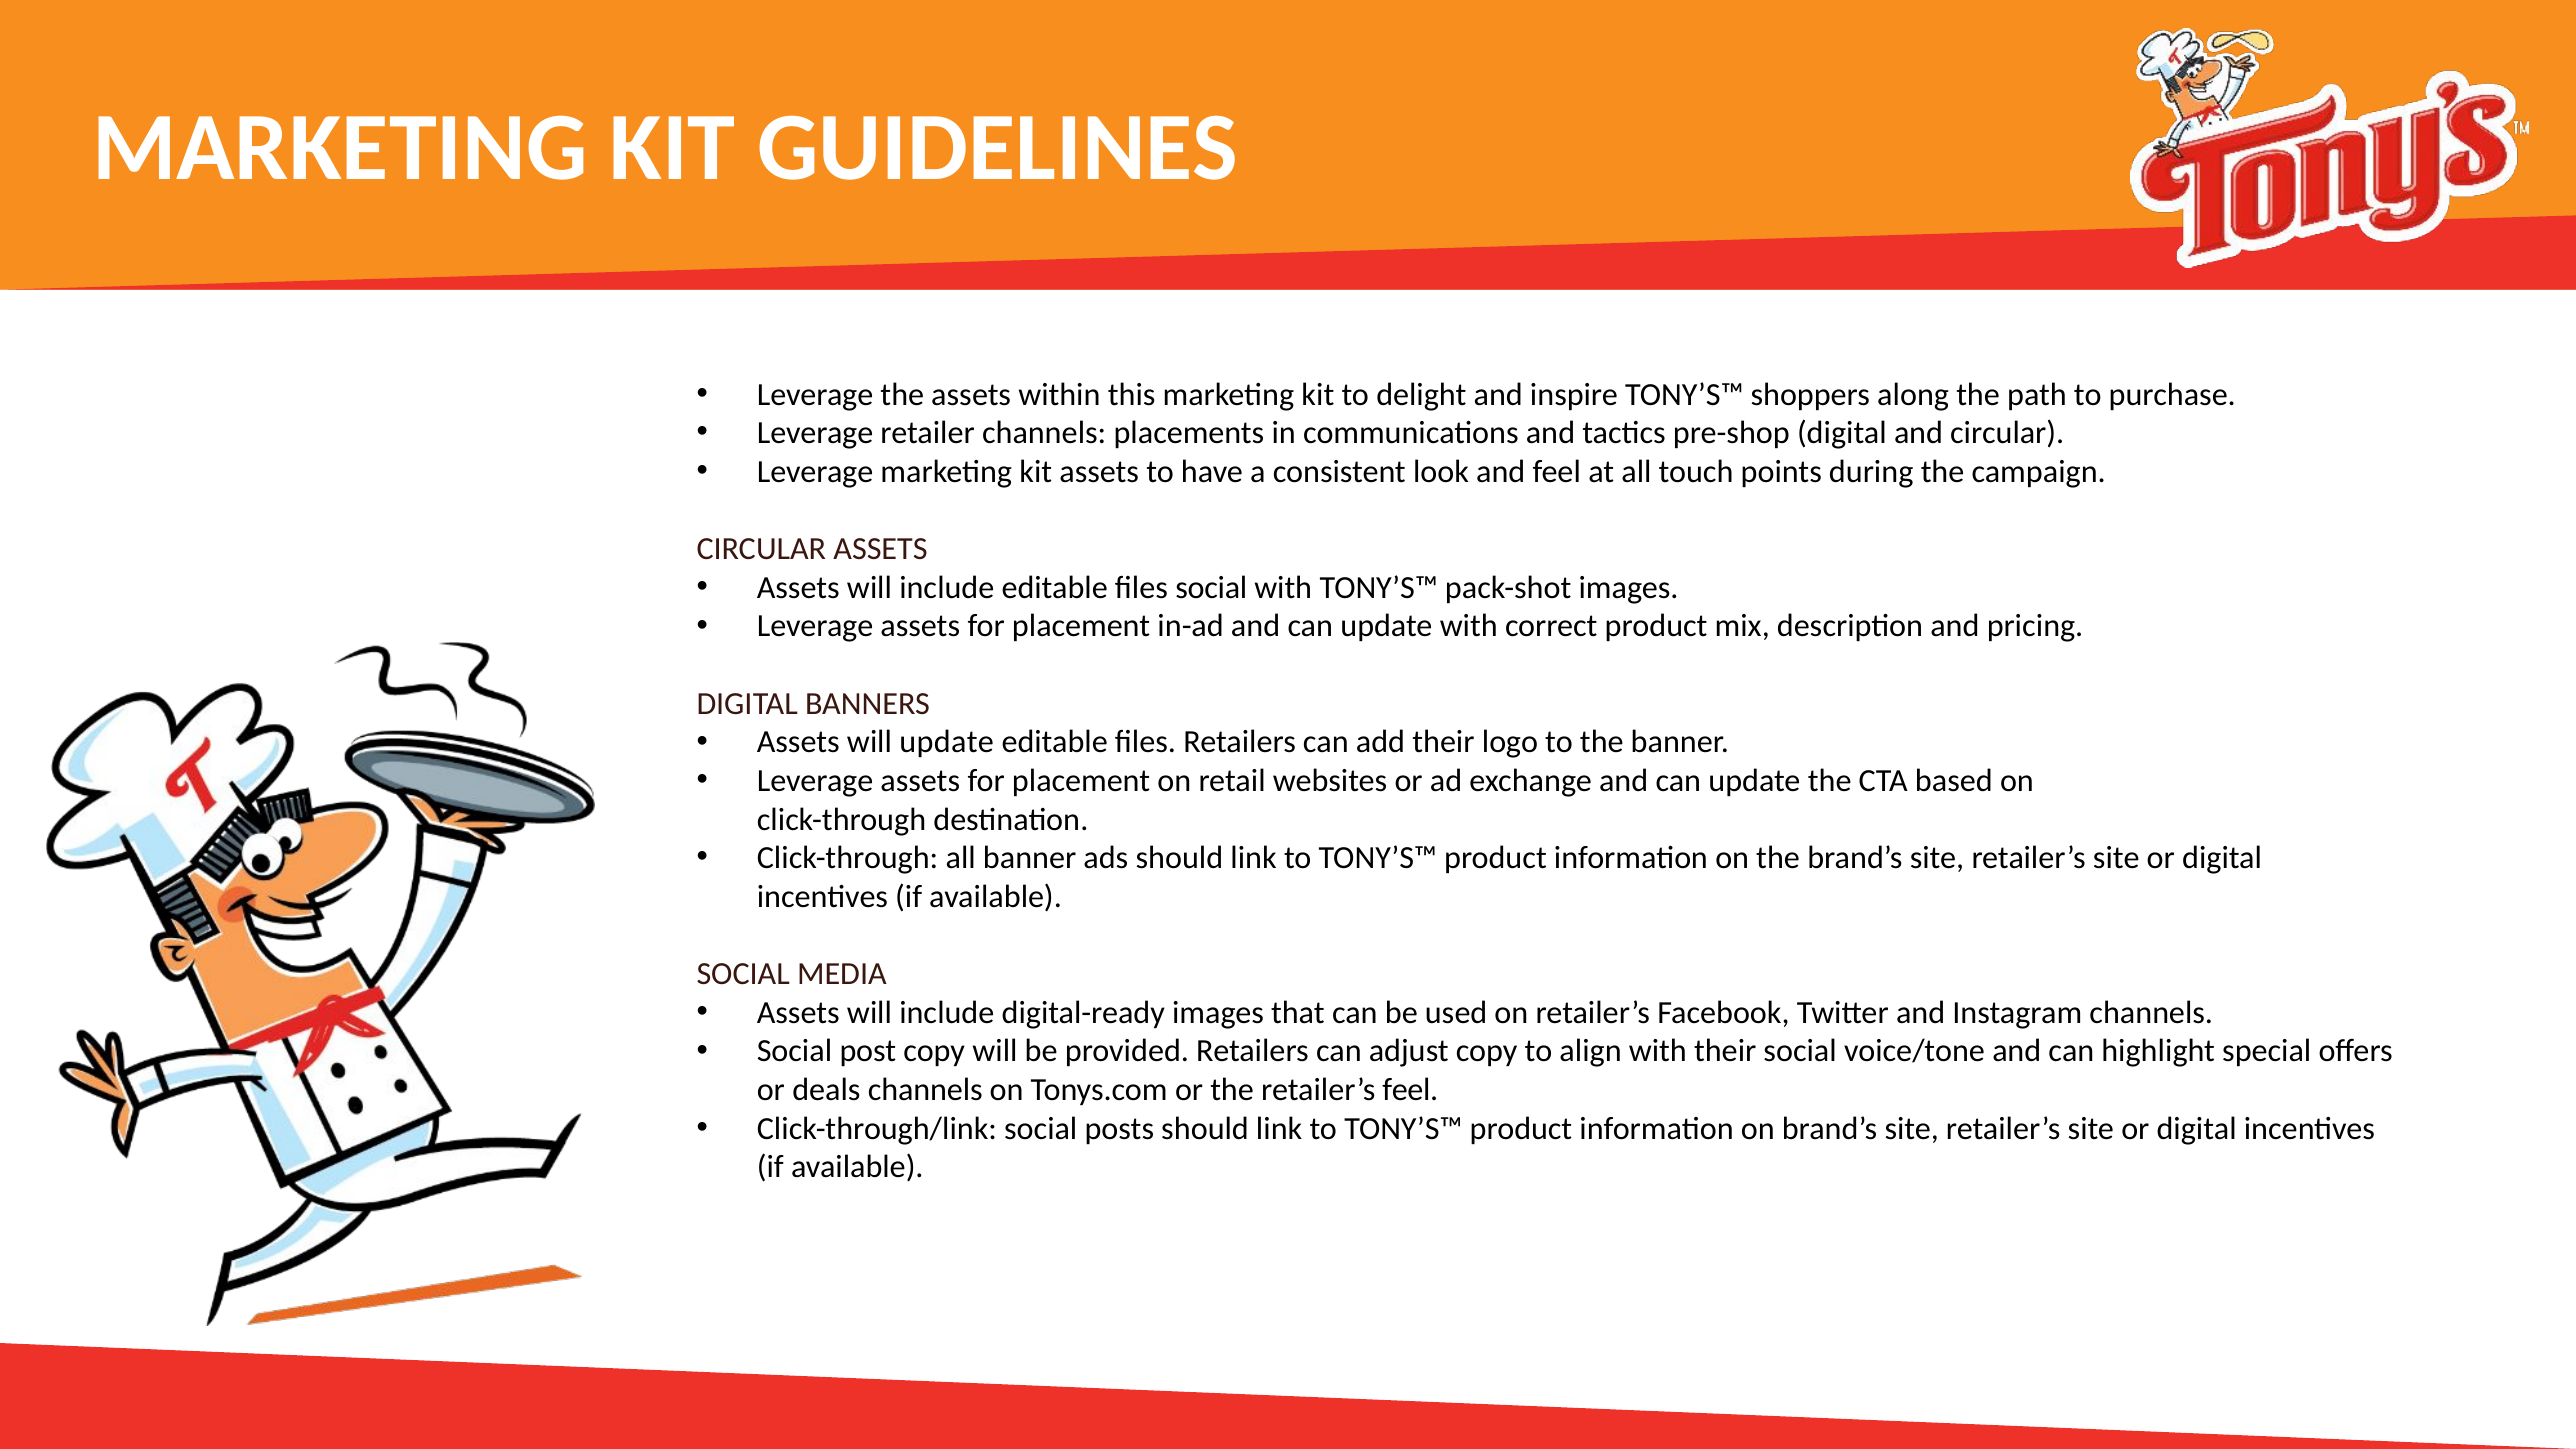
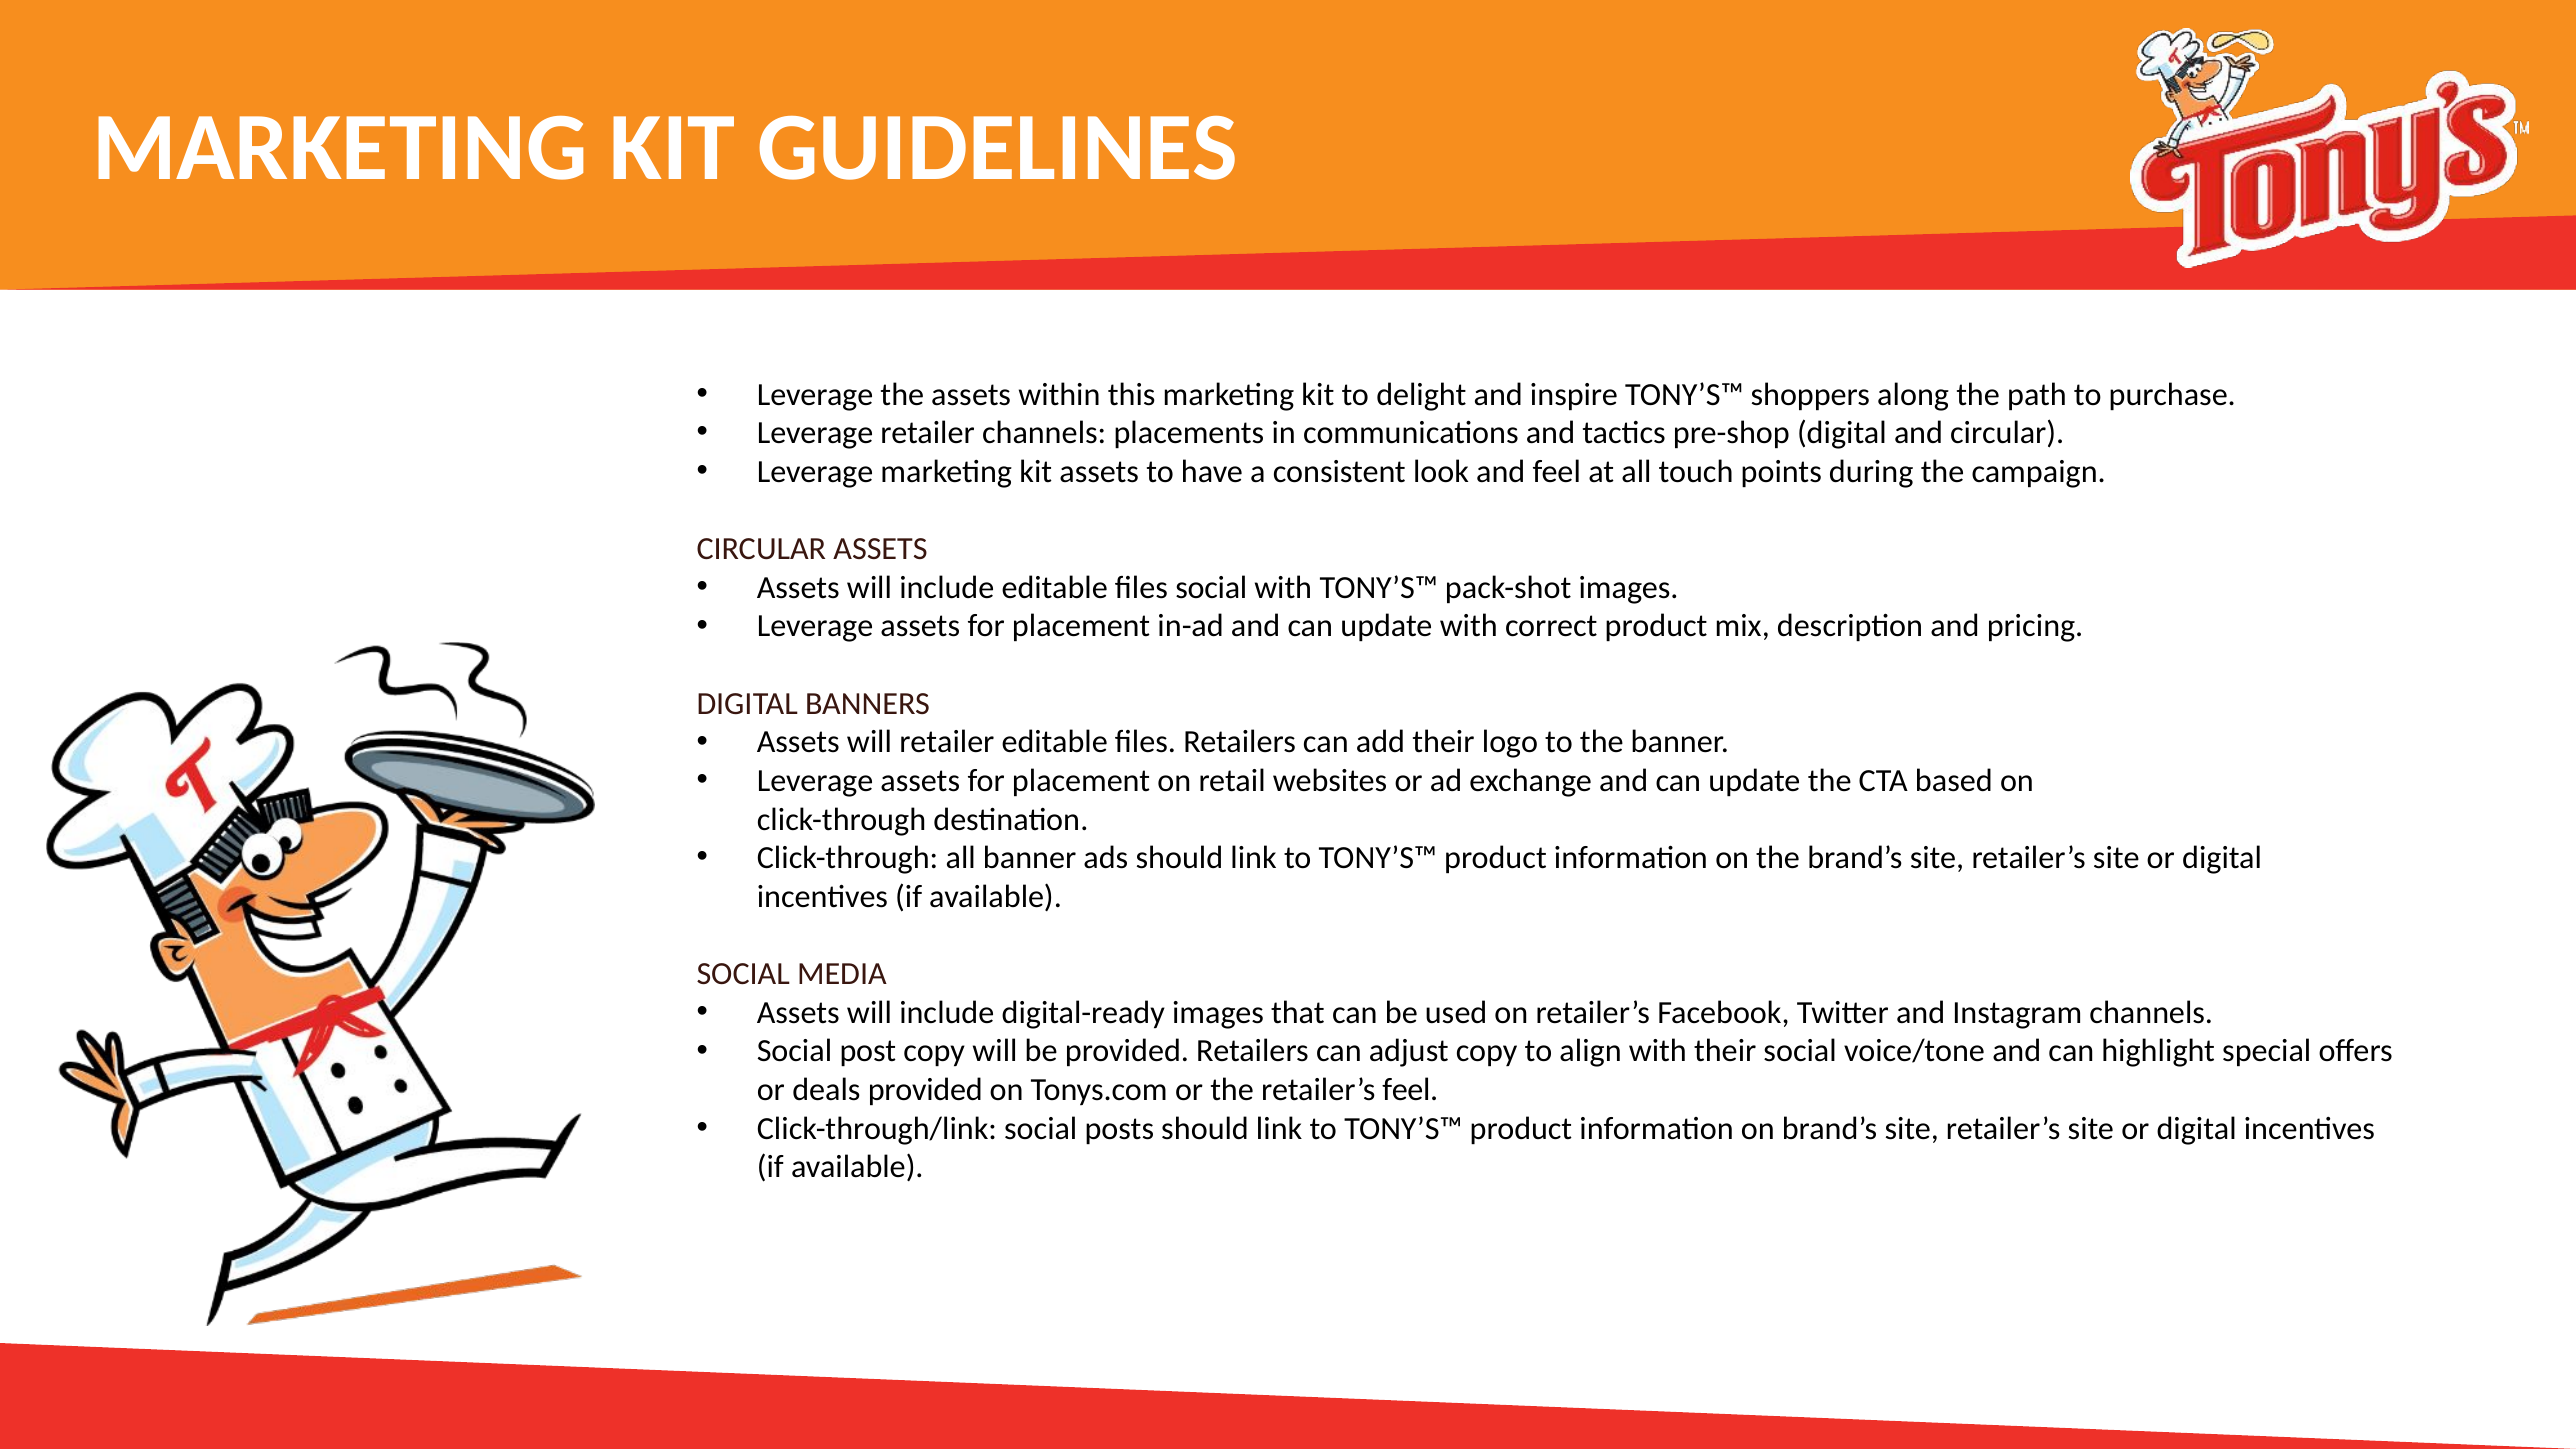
will update: update -> retailer
deals channels: channels -> provided
